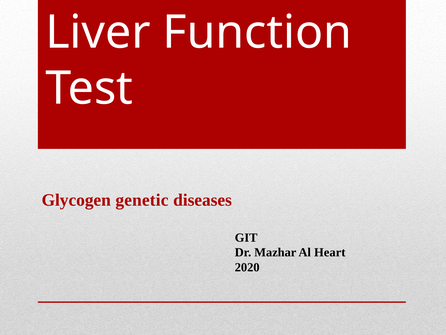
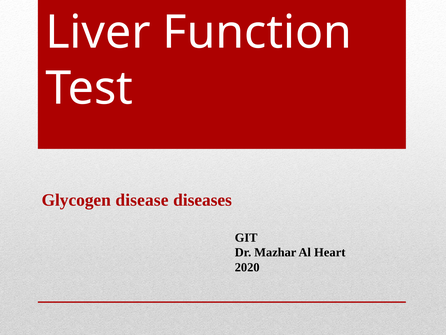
genetic: genetic -> disease
